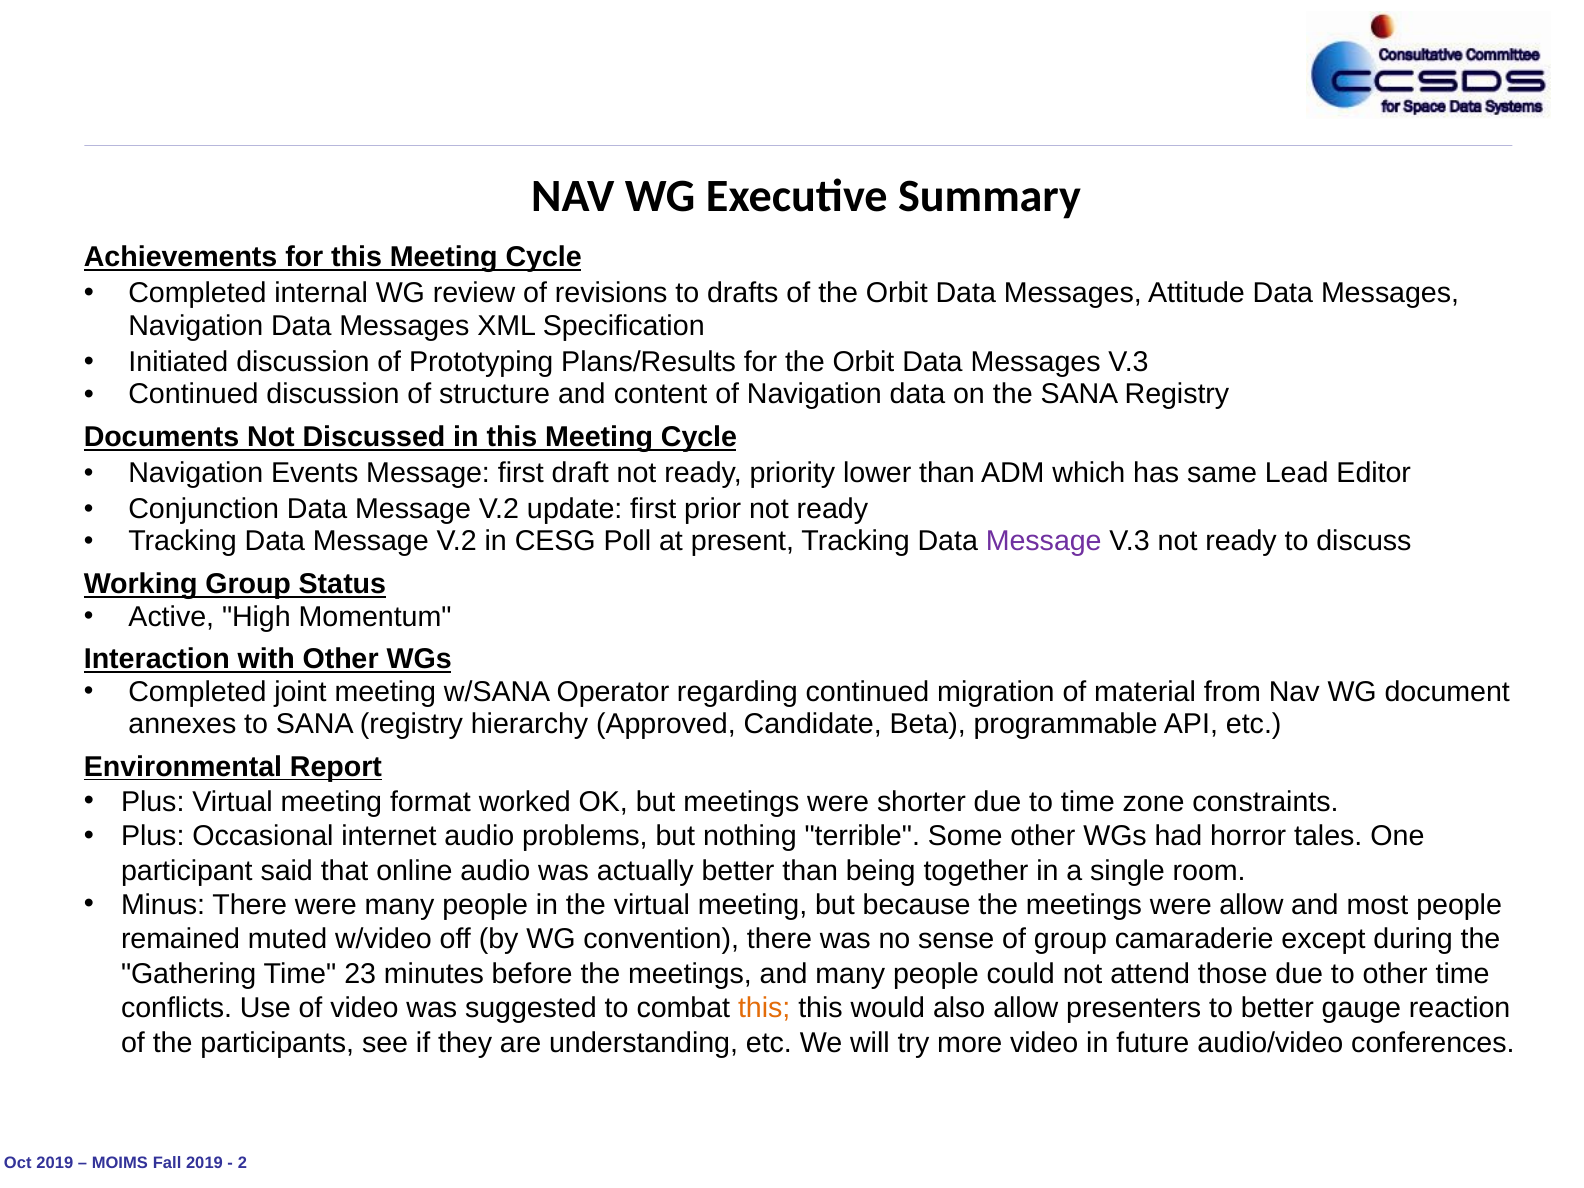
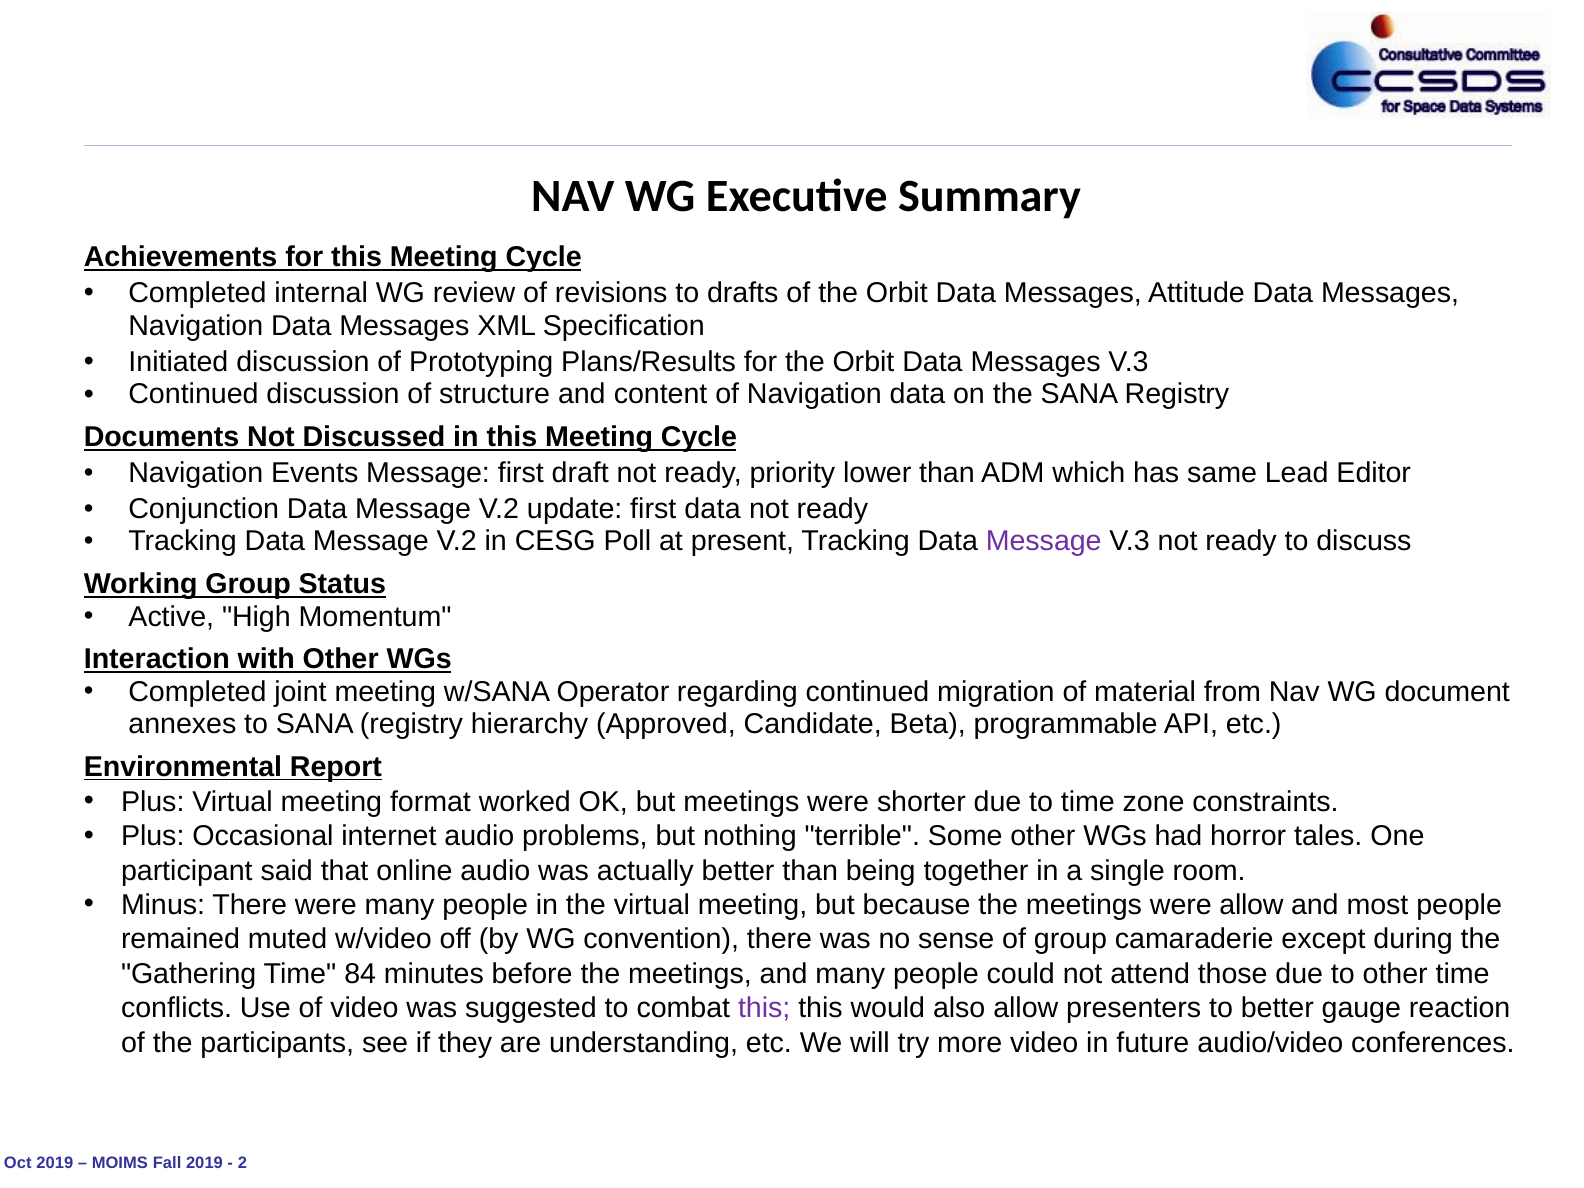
first prior: prior -> data
23: 23 -> 84
this at (764, 1008) colour: orange -> purple
